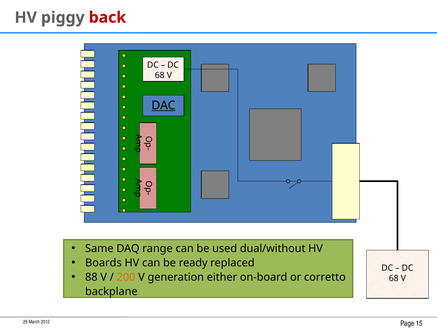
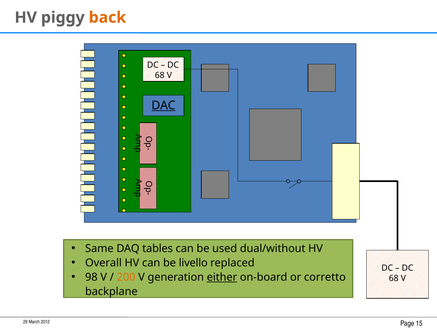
back colour: red -> orange
range: range -> tables
Boards: Boards -> Overall
ready: ready -> livello
88: 88 -> 98
either underline: none -> present
